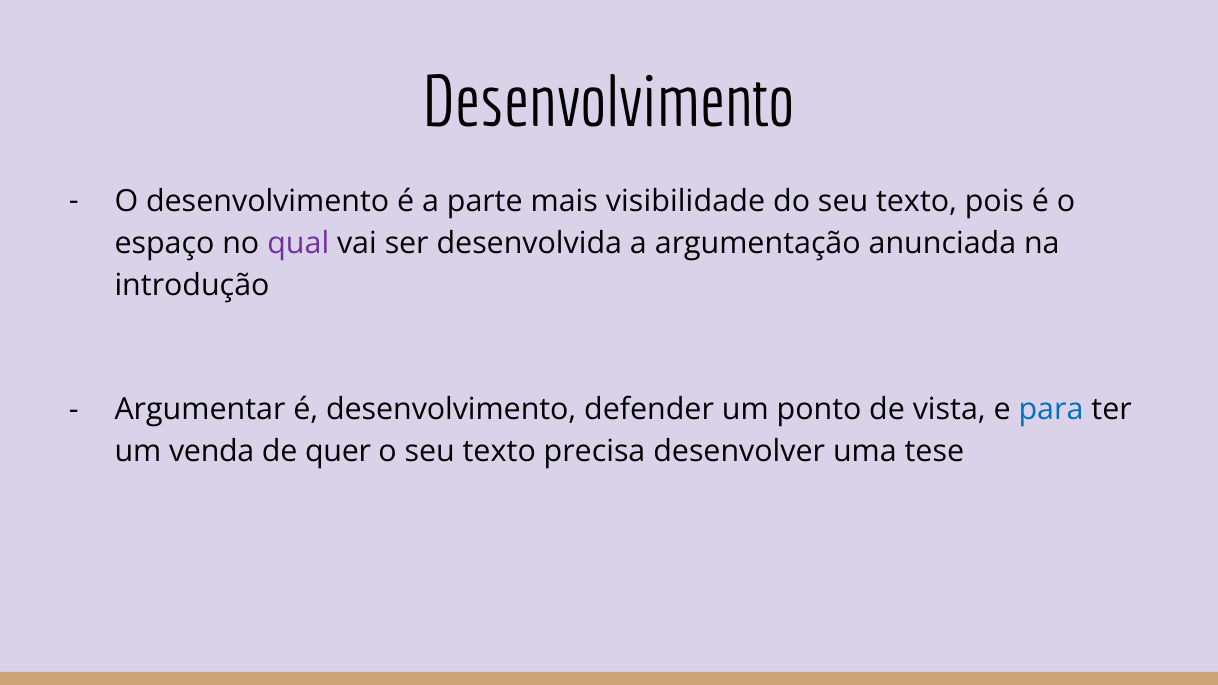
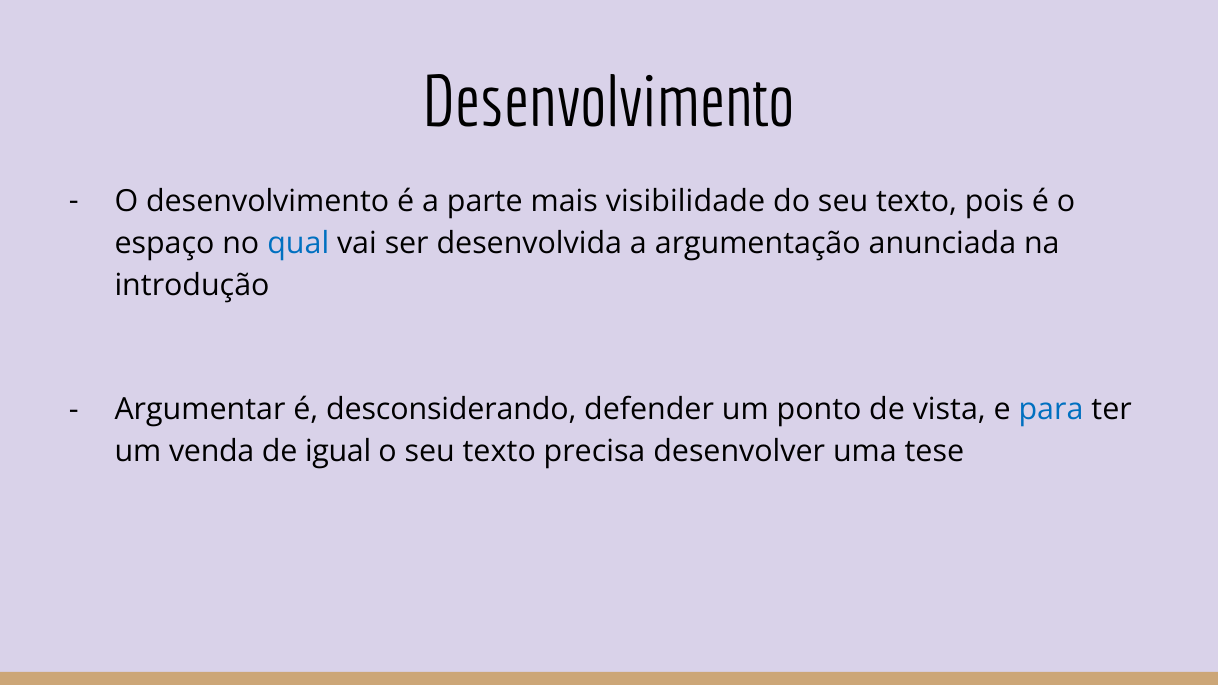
qual colour: purple -> blue
é desenvolvimento: desenvolvimento -> desconsiderando
quer: quer -> igual
